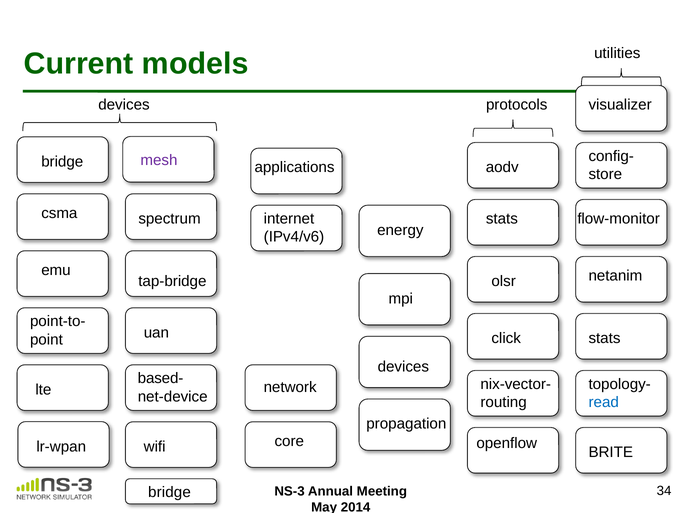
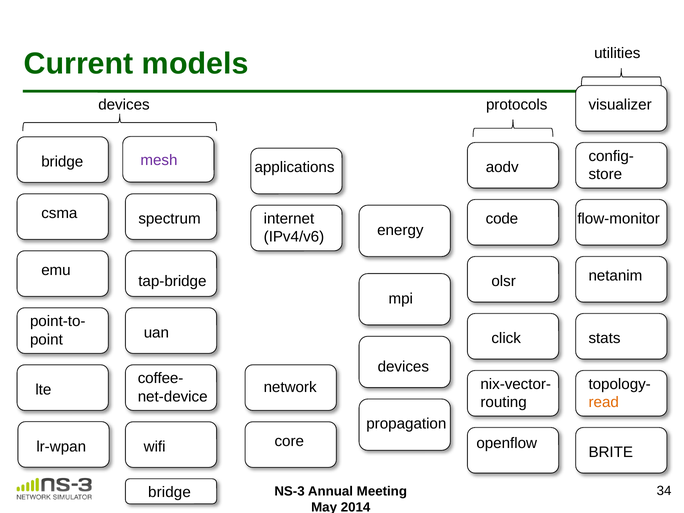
stats at (502, 219): stats -> code
based-: based- -> coffee-
read colour: blue -> orange
